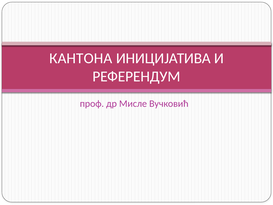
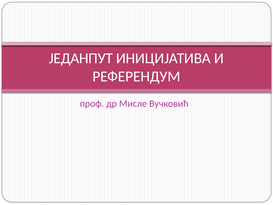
КАНТОНА: КАНТОНА -> ЈЕДАНПУТ
